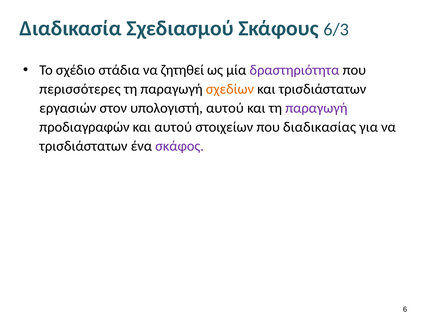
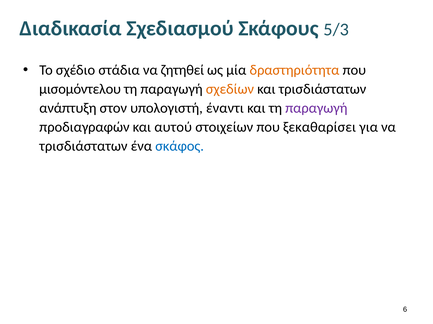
6/3: 6/3 -> 5/3
δραστηριότητα colour: purple -> orange
περισσότερες: περισσότερες -> μισομόντελου
εργασιών: εργασιών -> ανάπτυξη
υπολογιστή αυτού: αυτού -> έναντι
διαδικασίας: διαδικασίας -> ξεκαθαρίσει
σκάφος colour: purple -> blue
